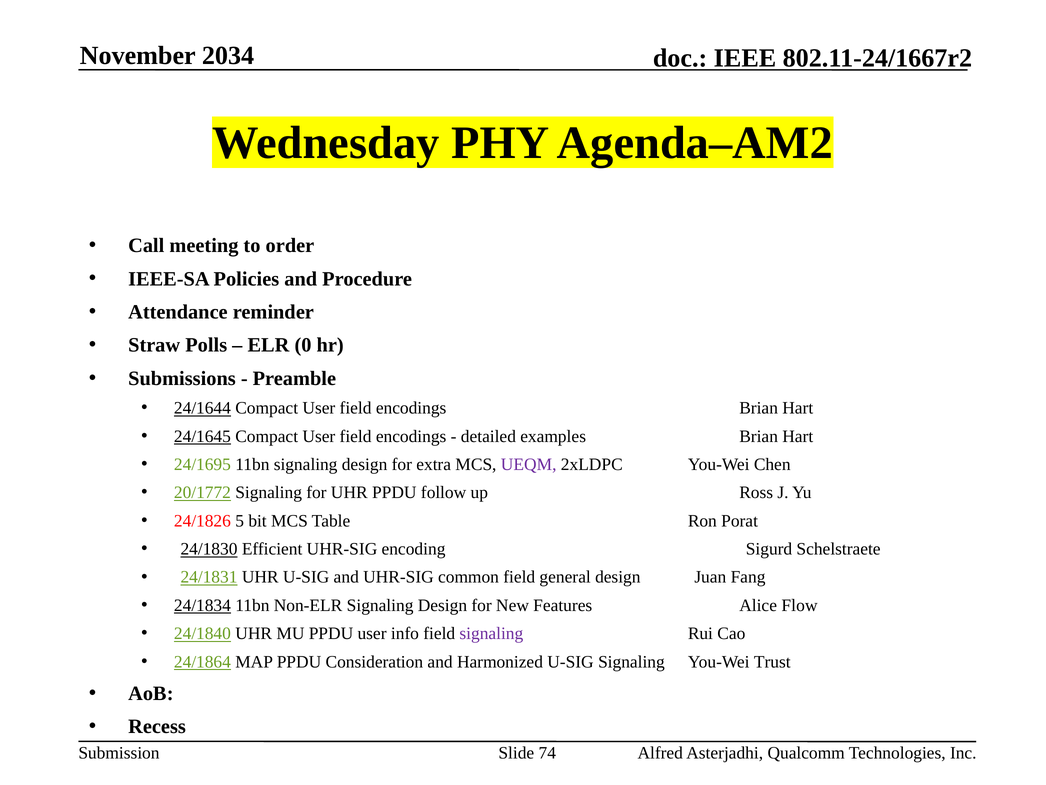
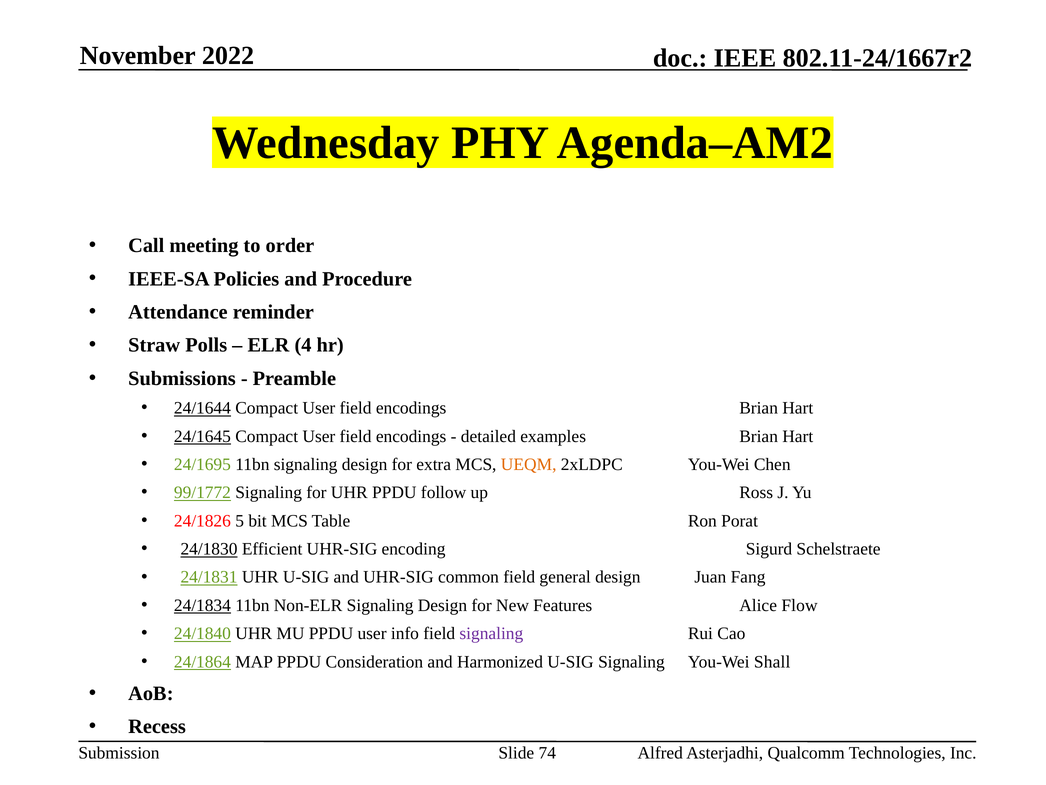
2034: 2034 -> 2022
0: 0 -> 4
UEQM colour: purple -> orange
20/1772: 20/1772 -> 99/1772
Trust: Trust -> Shall
